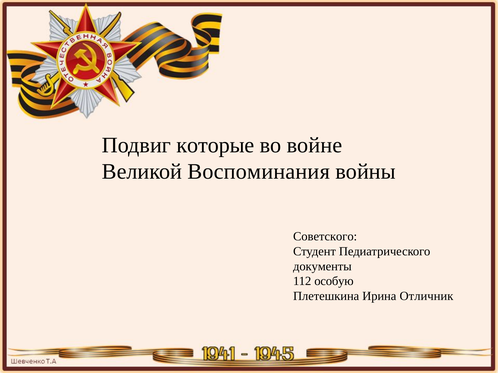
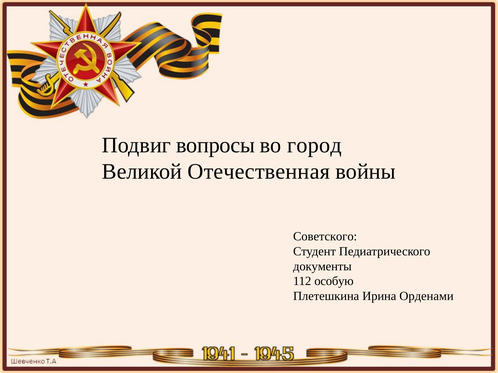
которые: которые -> вопросы
войне: войне -> город
Воспоминания: Воспоминания -> Отечественная
Отличник: Отличник -> Орденами
